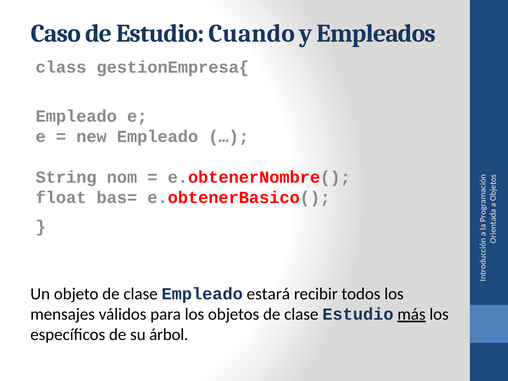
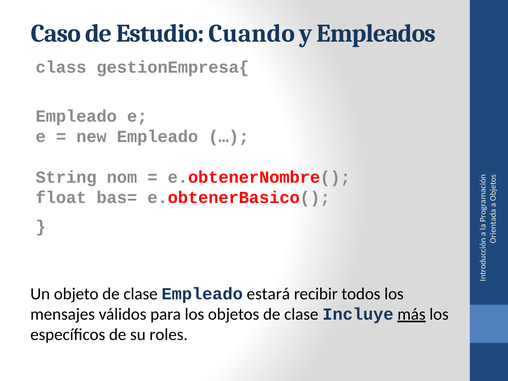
clase Estudio: Estudio -> Incluye
árbol: árbol -> roles
